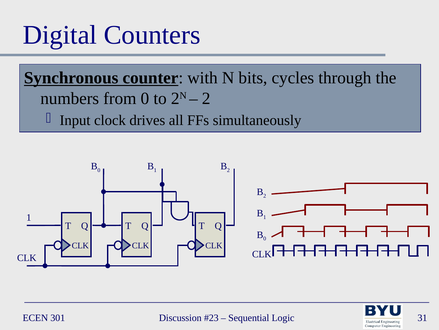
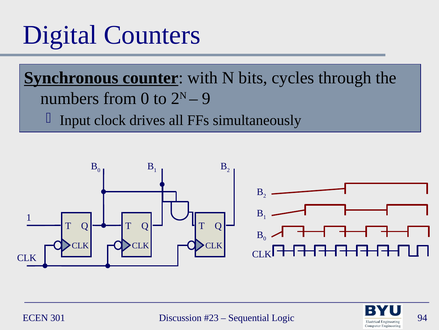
2 at (206, 98): 2 -> 9
31: 31 -> 94
